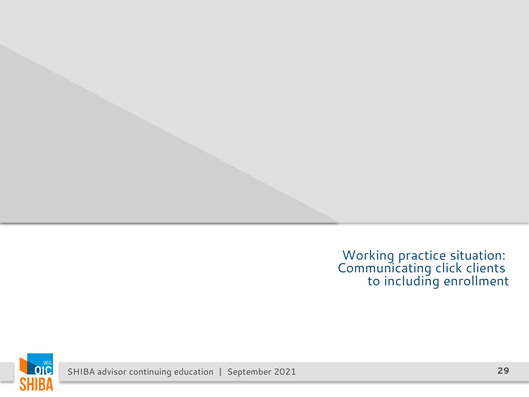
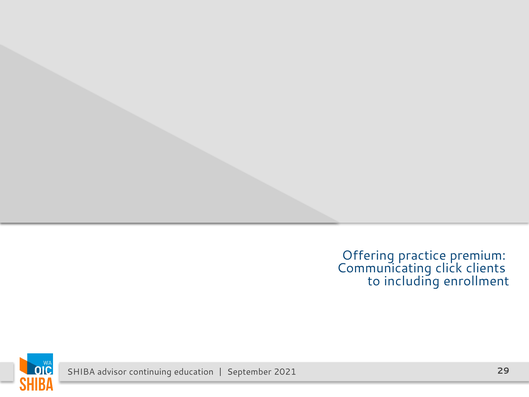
Working: Working -> Offering
situation: situation -> premium
